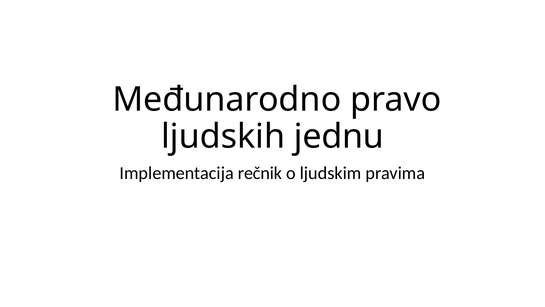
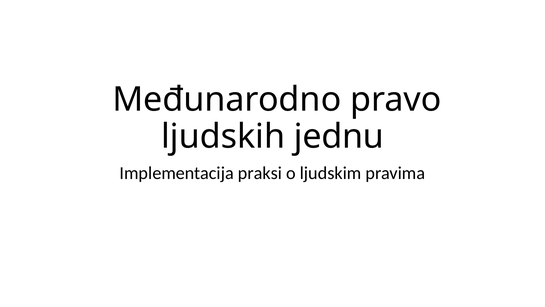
rečnik: rečnik -> praksi
